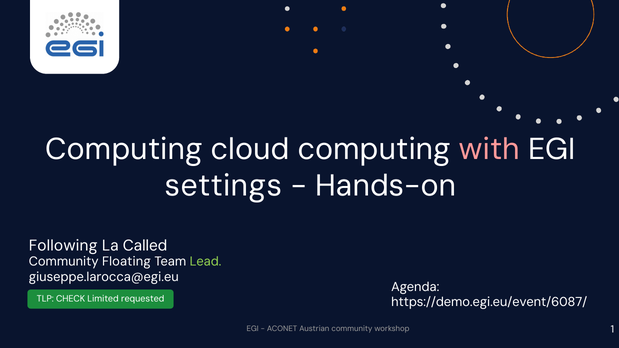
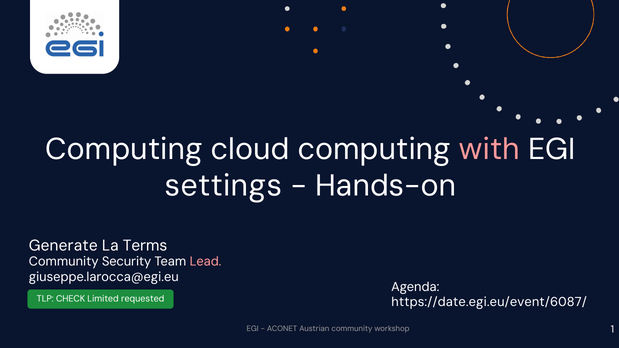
Following: Following -> Generate
Called: Called -> Terms
Floating: Floating -> Security
Lead colour: light green -> pink
https://demo.egi.eu/event/6087/: https://demo.egi.eu/event/6087/ -> https://date.egi.eu/event/6087/
